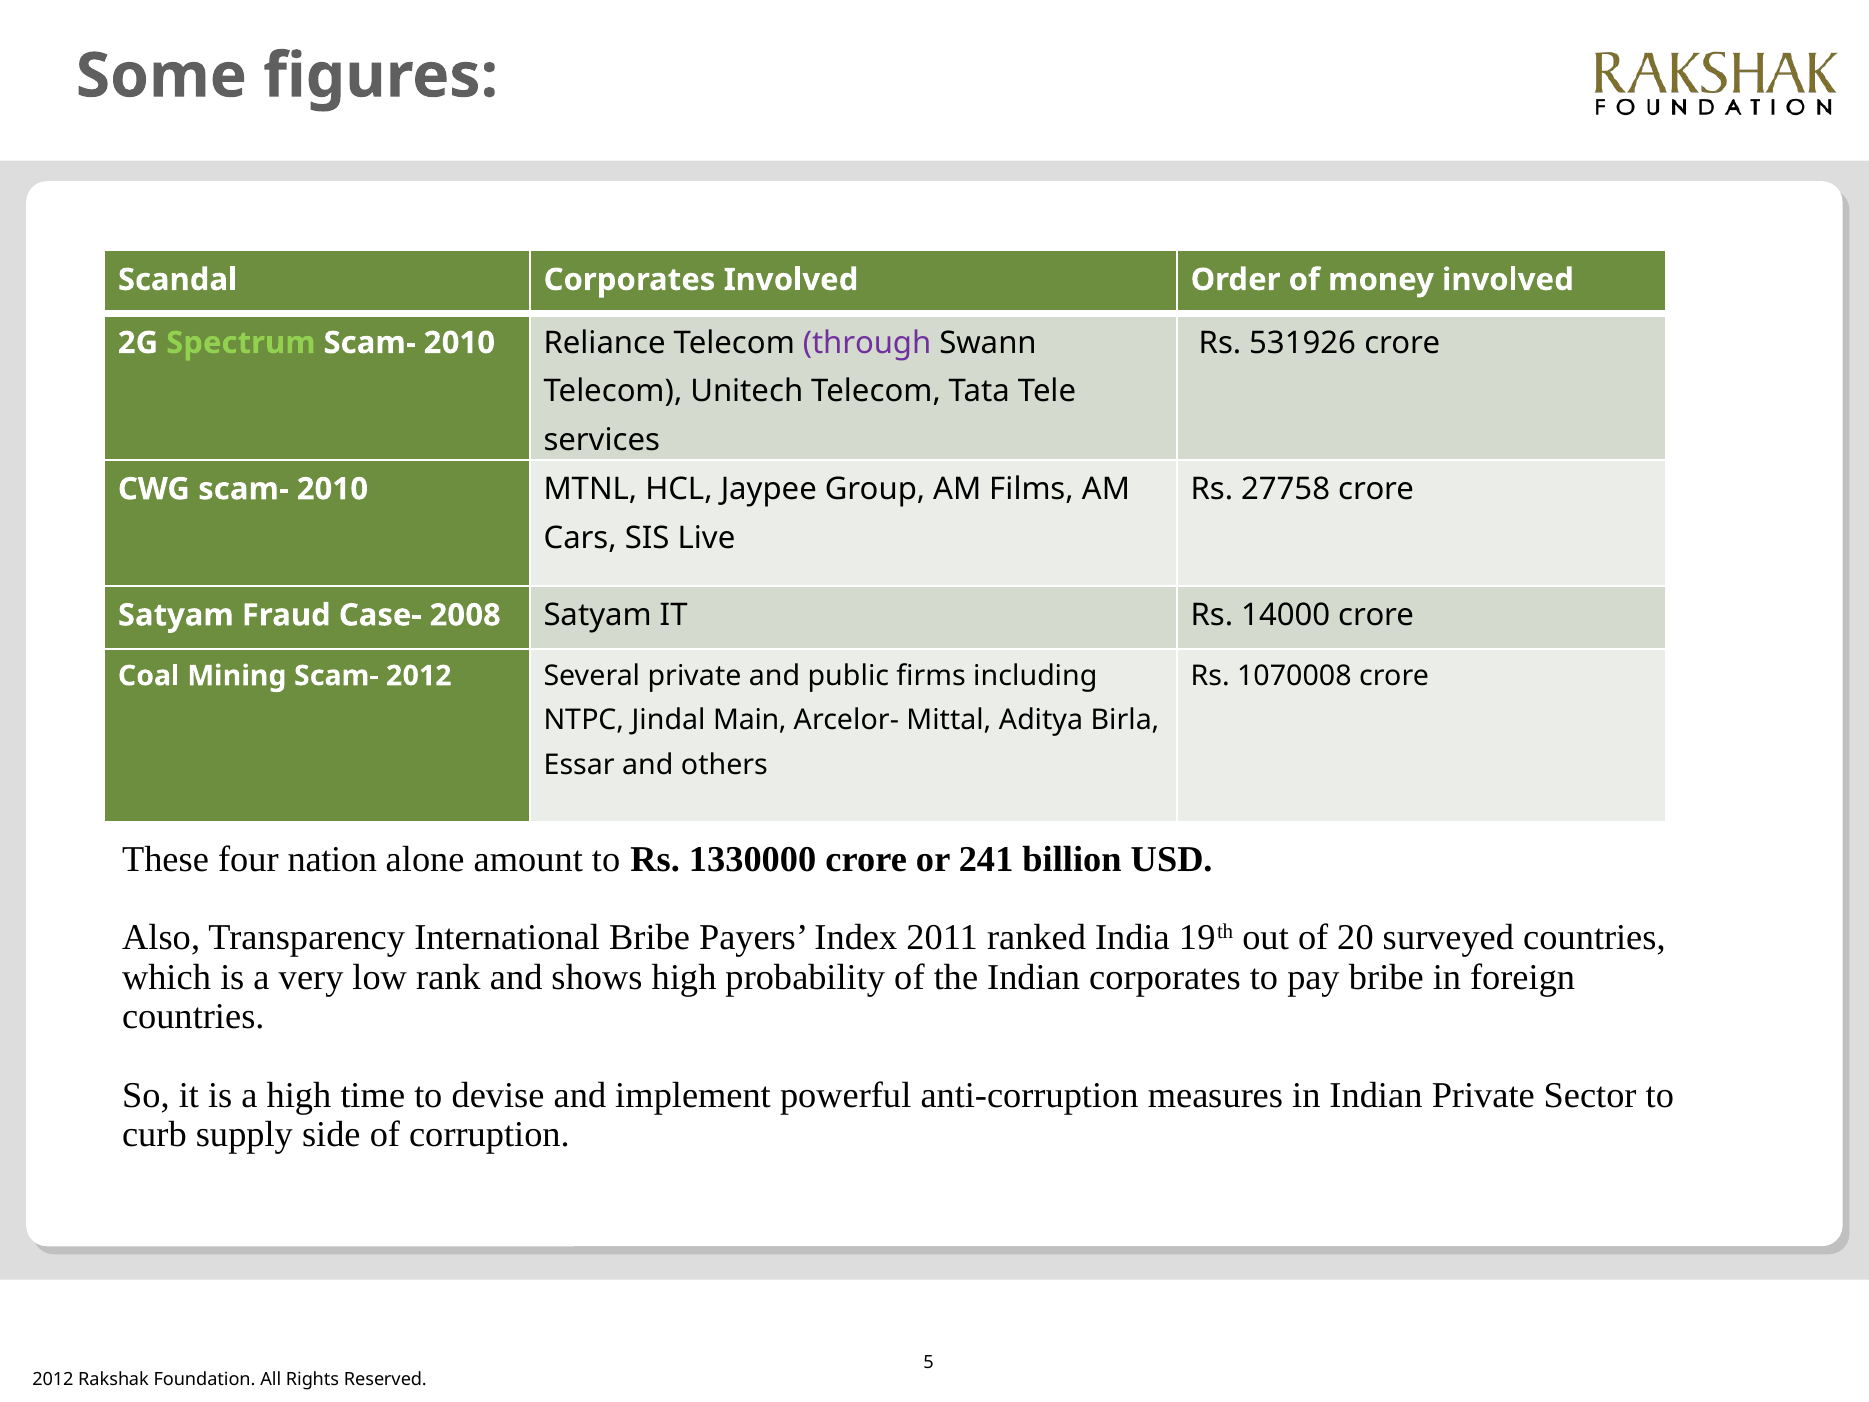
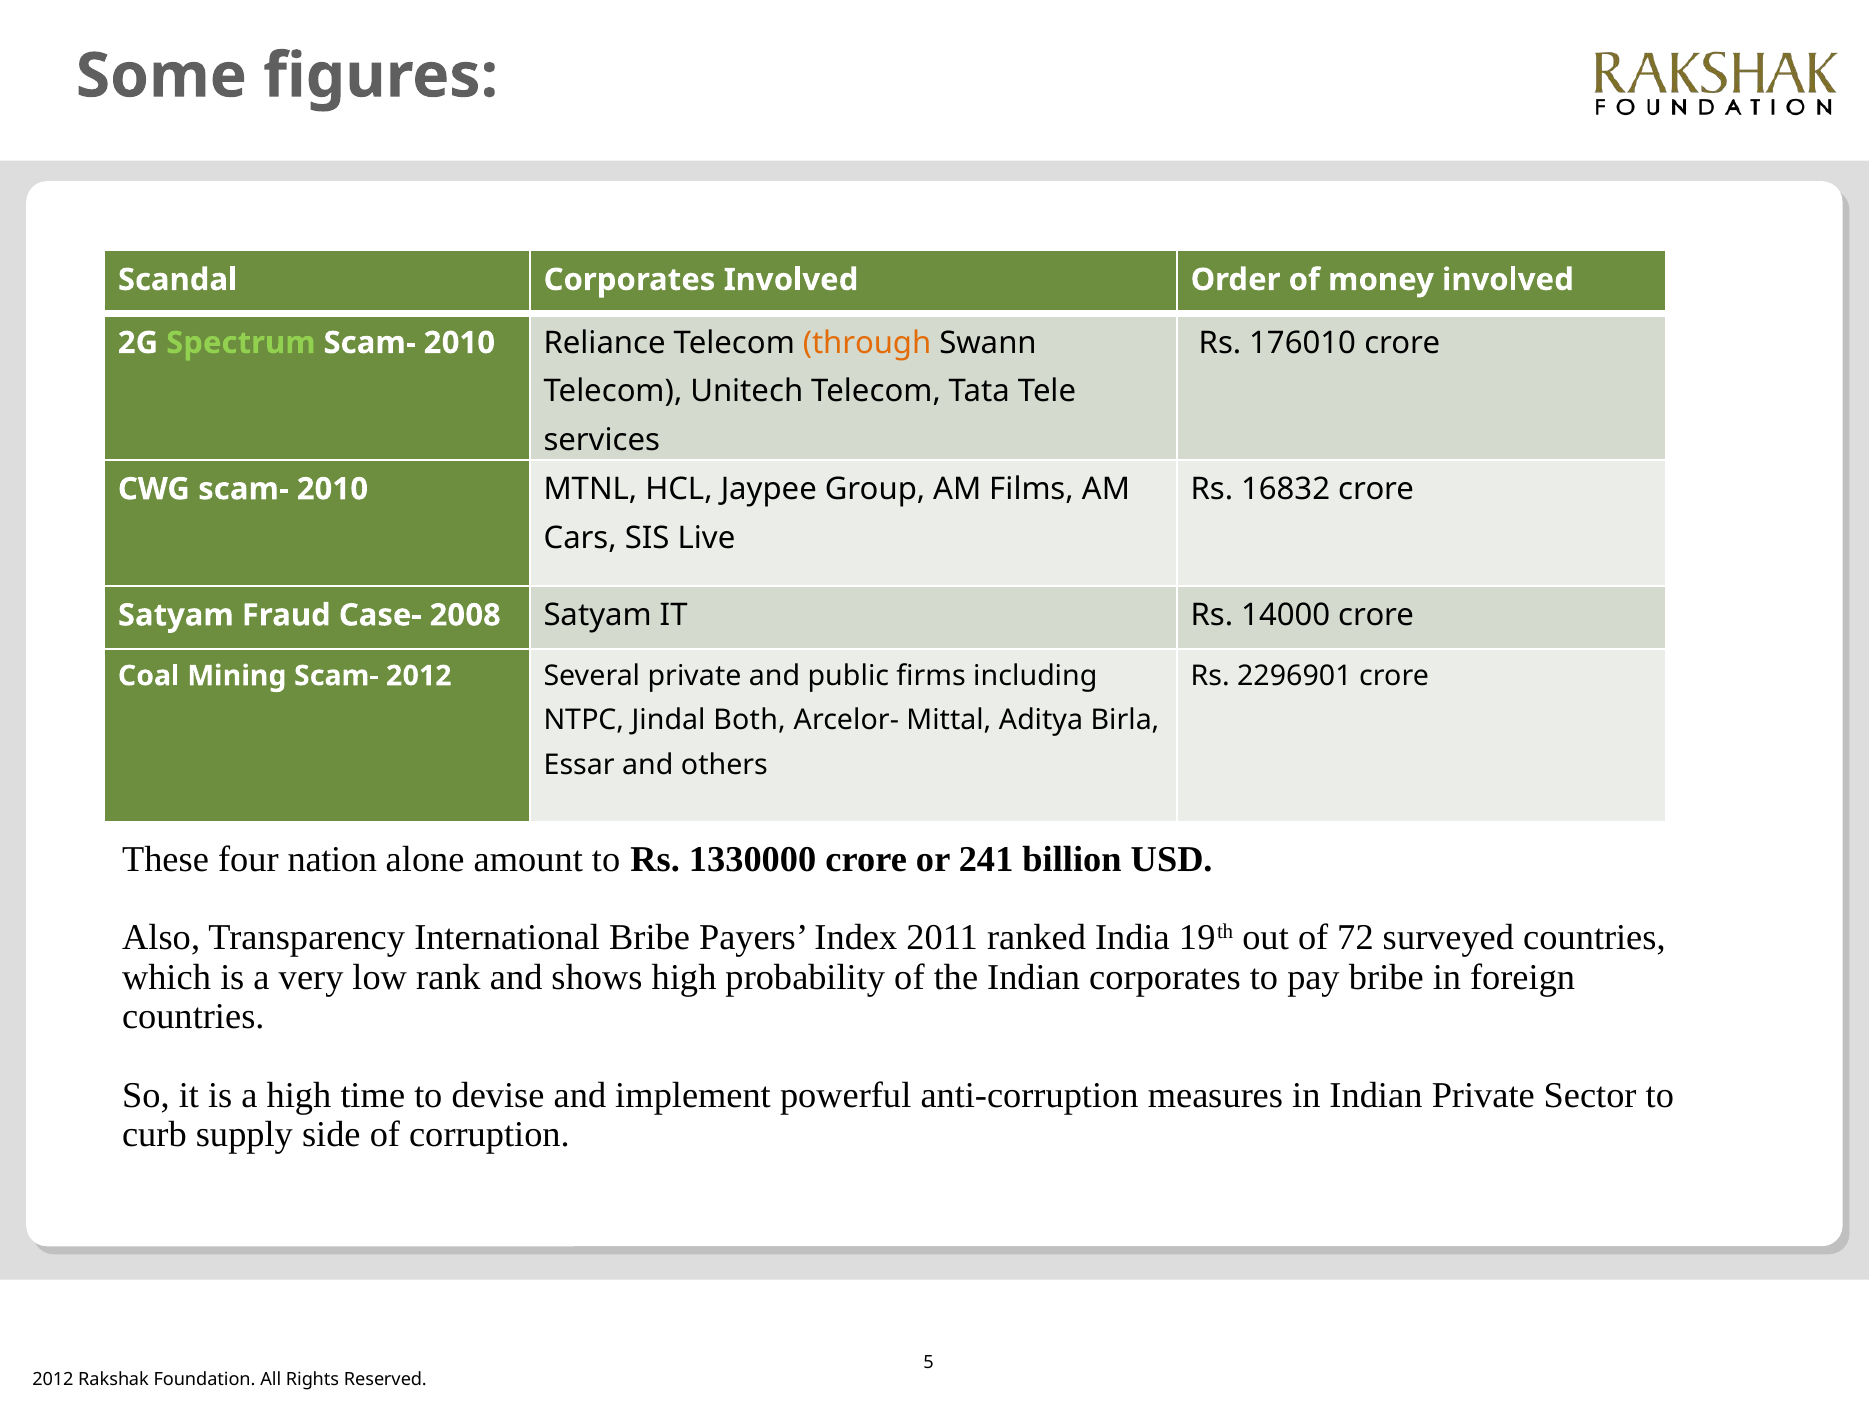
531926: 531926 -> 176010
through colour: purple -> orange
27758: 27758 -> 16832
1070008: 1070008 -> 2296901
Main: Main -> Both
20: 20 -> 72
